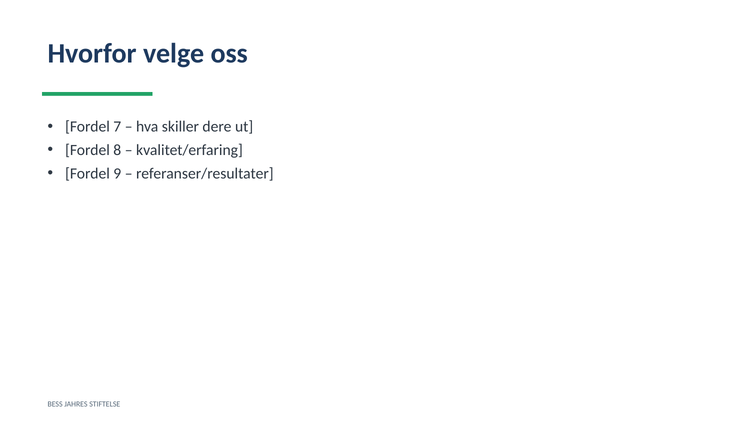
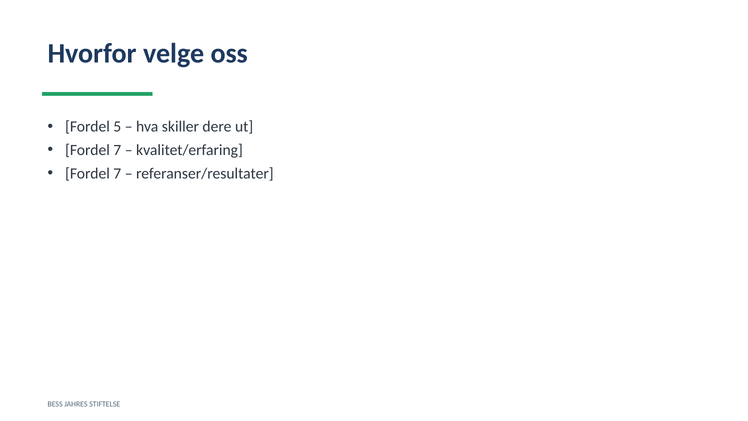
7: 7 -> 5
8 at (117, 150): 8 -> 7
9 at (117, 173): 9 -> 7
